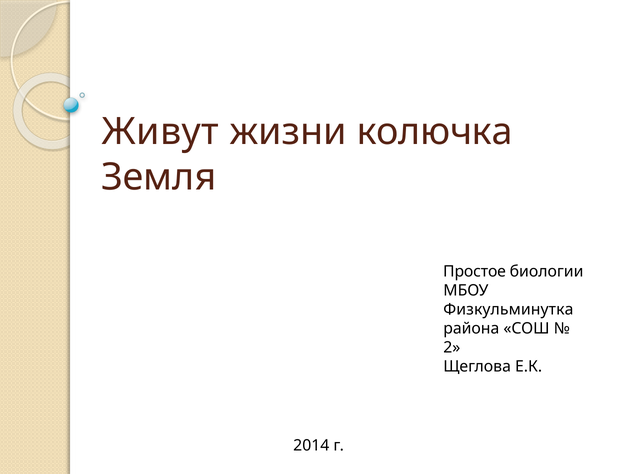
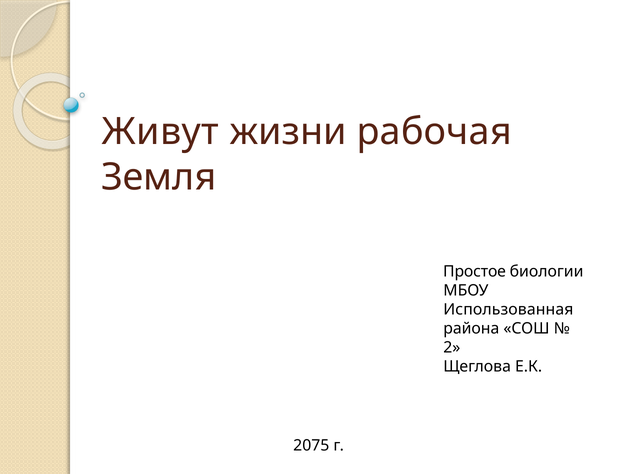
колючка: колючка -> рабочая
Физкульминутка: Физкульминутка -> Использованная
2014: 2014 -> 2075
